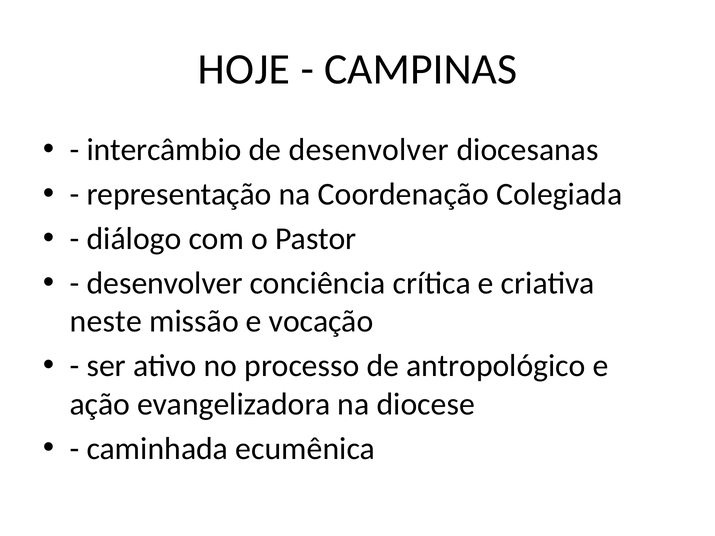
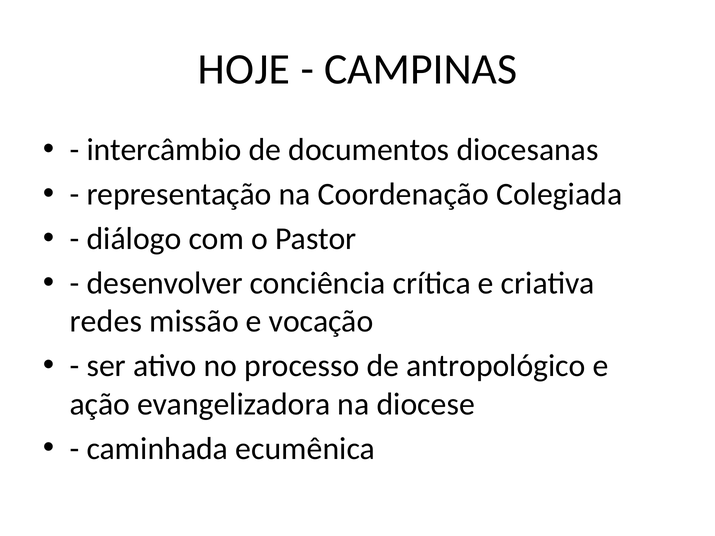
de desenvolver: desenvolver -> documentos
neste: neste -> redes
